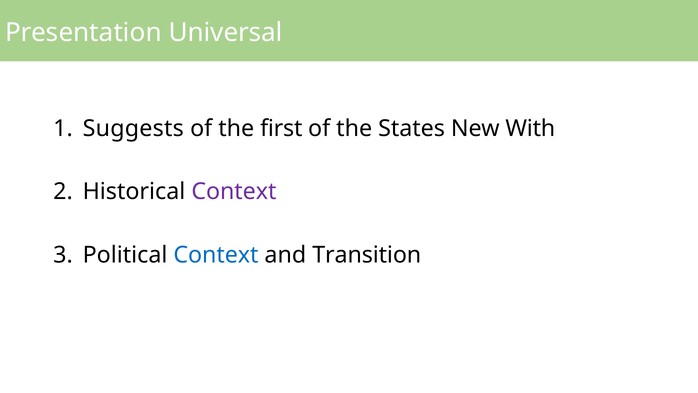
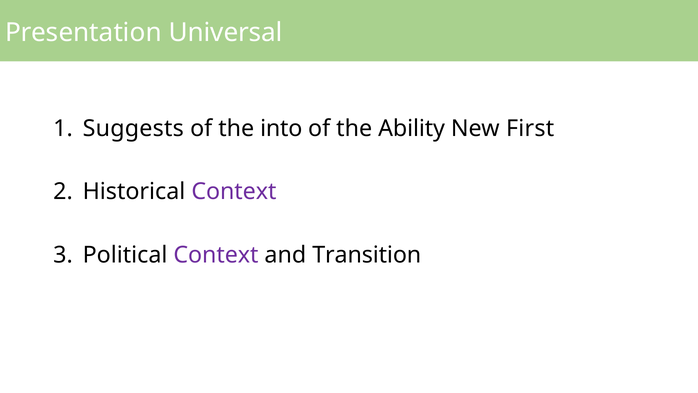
first: first -> into
States: States -> Ability
With: With -> First
Context at (216, 255) colour: blue -> purple
